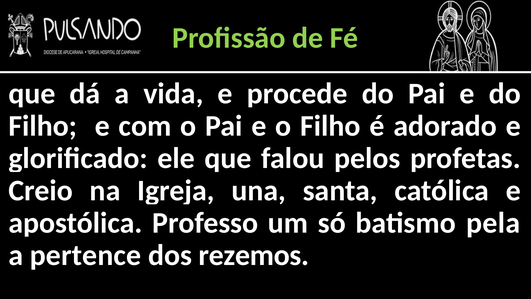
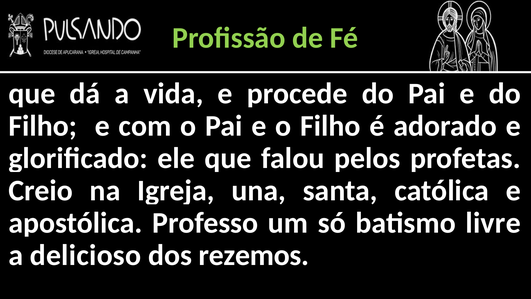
pela: pela -> livre
pertence: pertence -> delicioso
